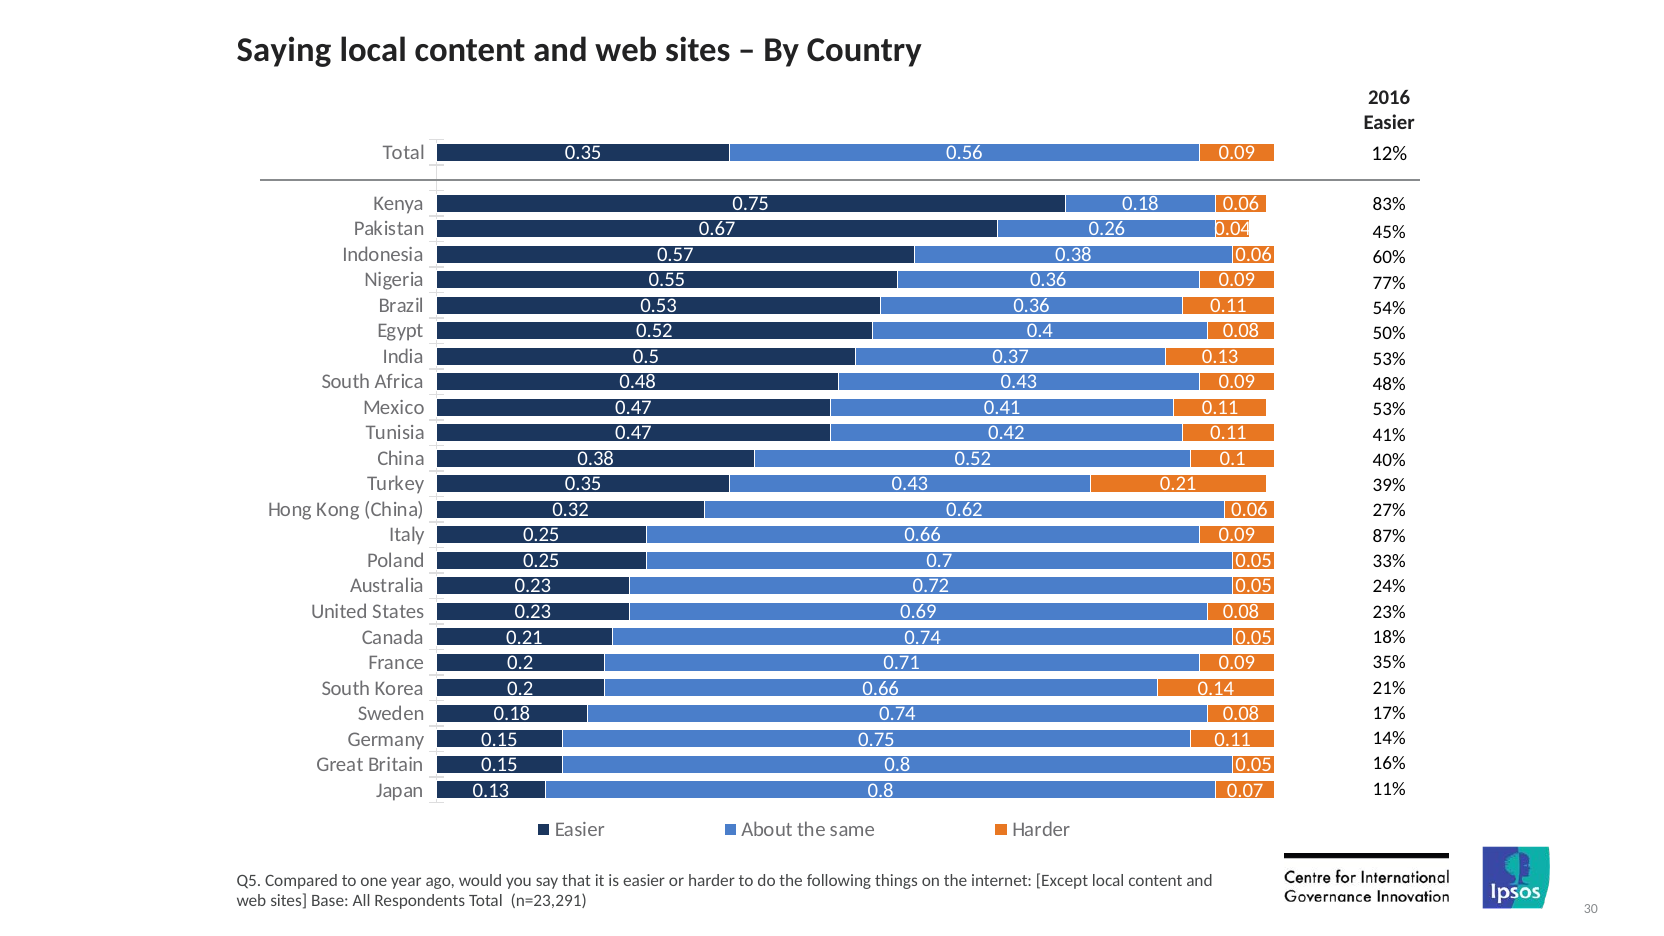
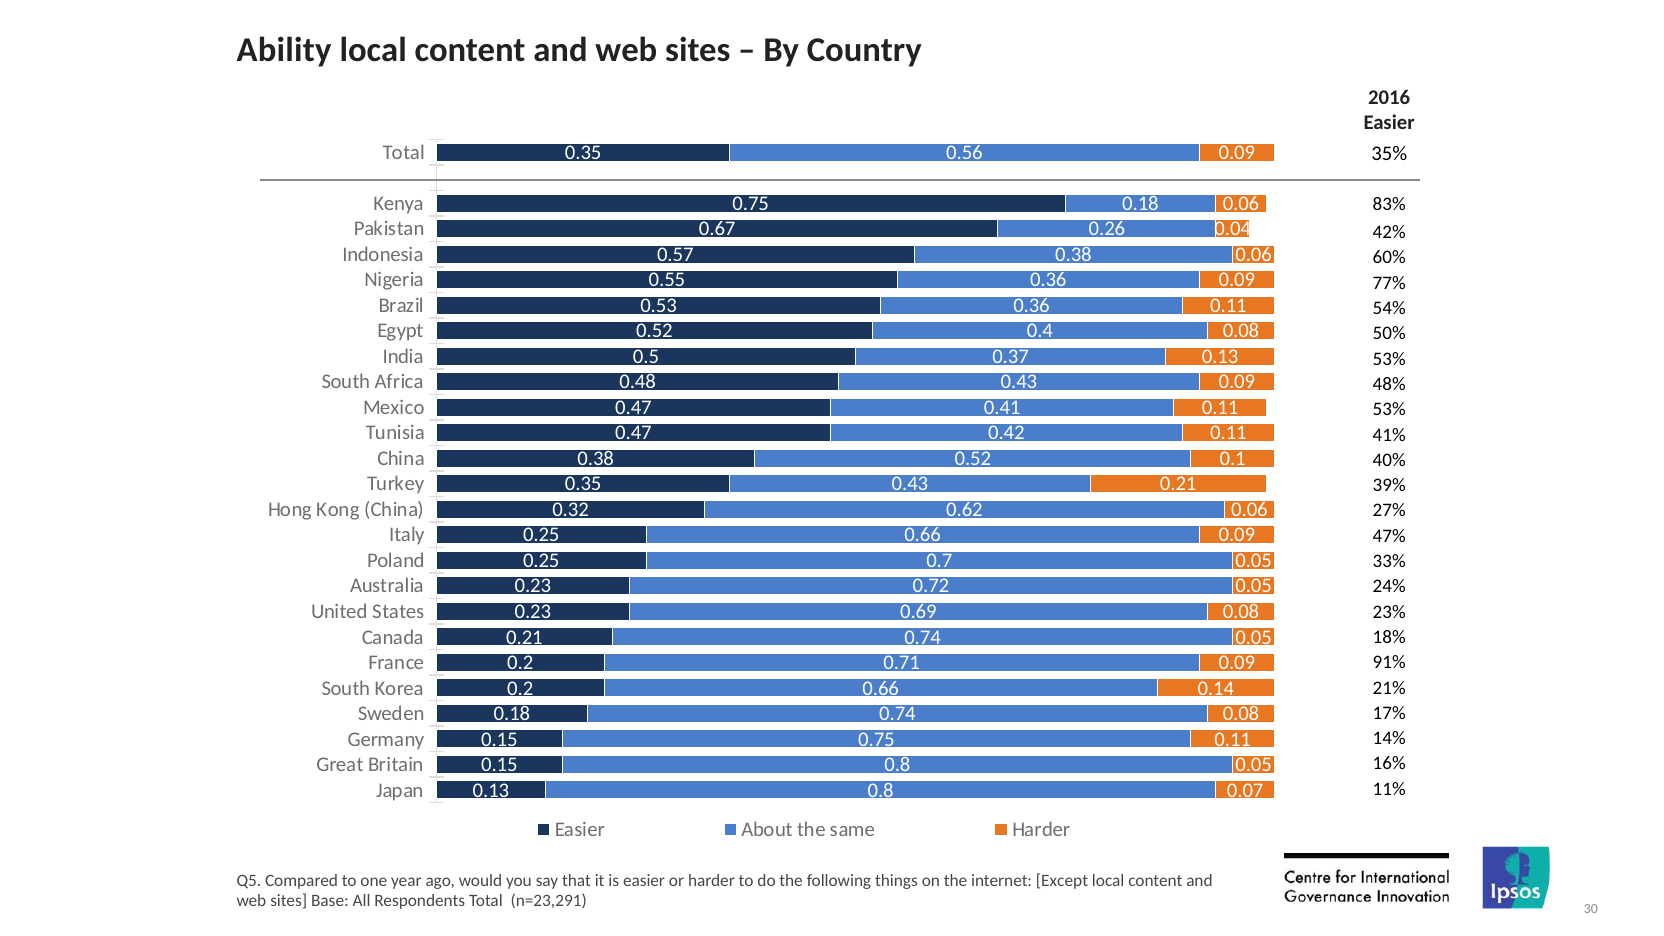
Saying: Saying -> Ability
12%: 12% -> 35%
45%: 45% -> 42%
87%: 87% -> 47%
35%: 35% -> 91%
